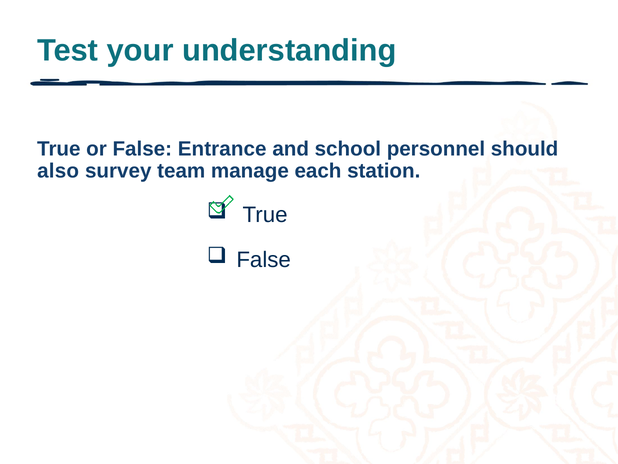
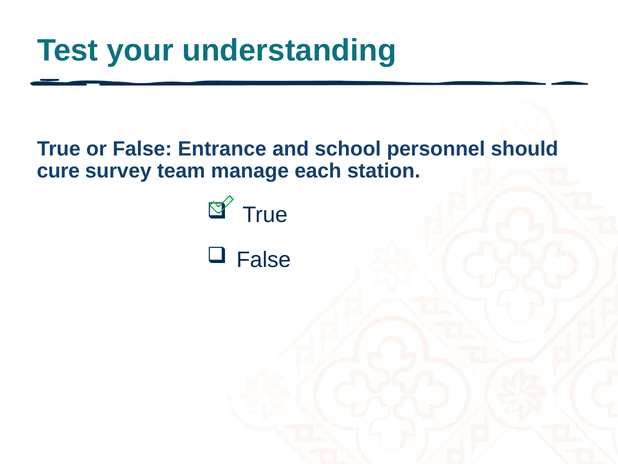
also: also -> cure
